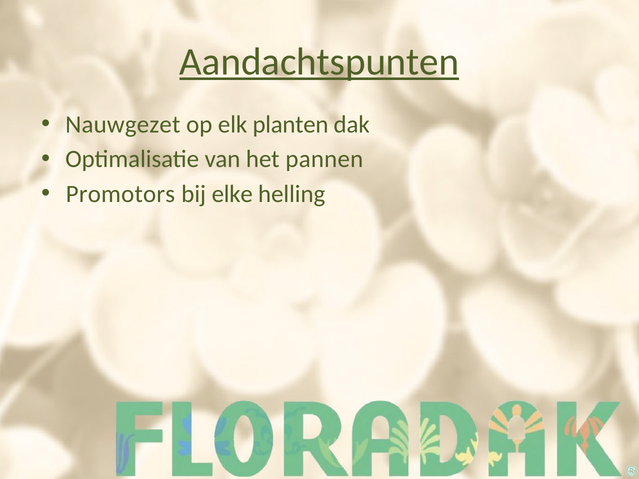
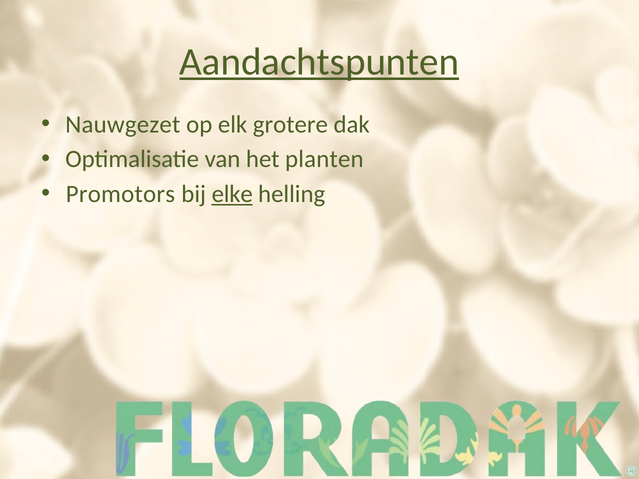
planten: planten -> grotere
pannen: pannen -> planten
elke underline: none -> present
